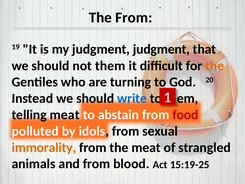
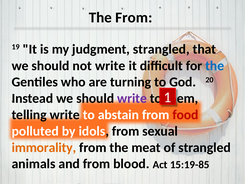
judgment judgment: judgment -> strangled
not them: them -> write
the at (215, 66) colour: orange -> blue
write at (132, 98) colour: blue -> purple
telling meat: meat -> write
15:19-25: 15:19-25 -> 15:19-85
